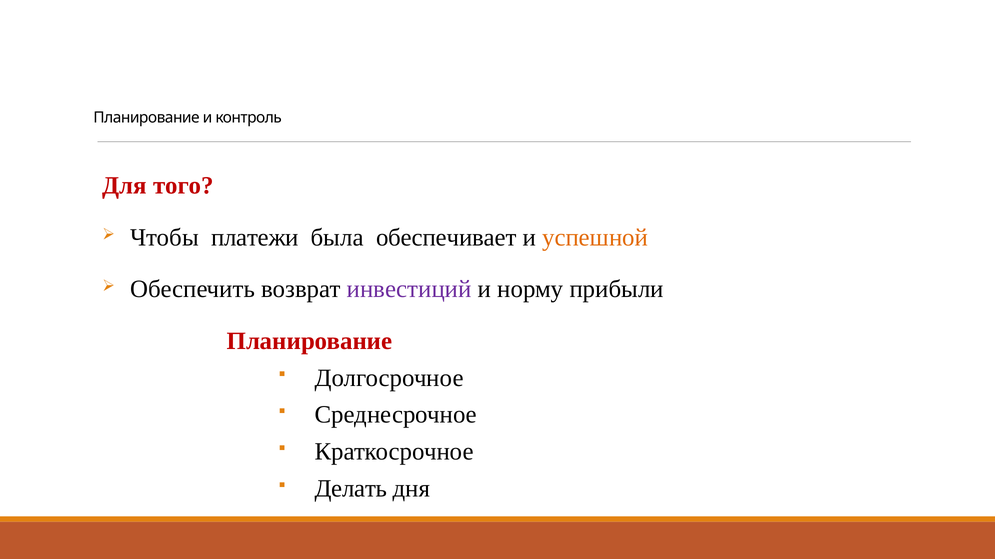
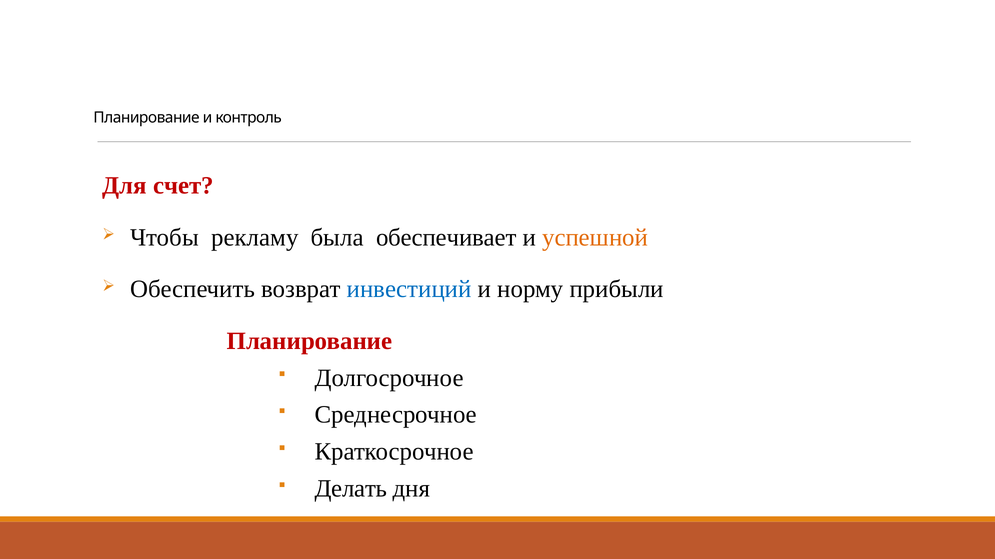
того: того -> счет
платежи: платежи -> рекламу
инвестиций colour: purple -> blue
